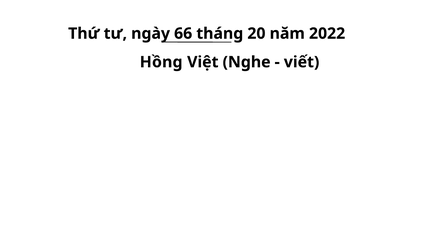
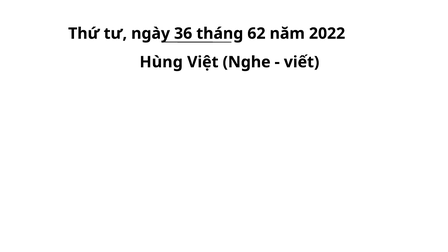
66: 66 -> 36
20: 20 -> 62
Hồng: Hồng -> Hùng
